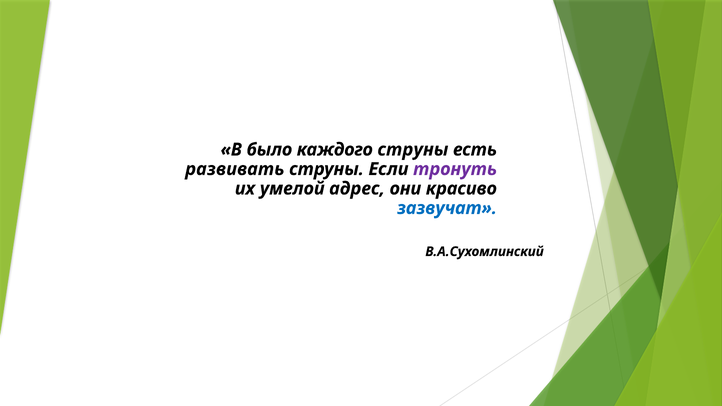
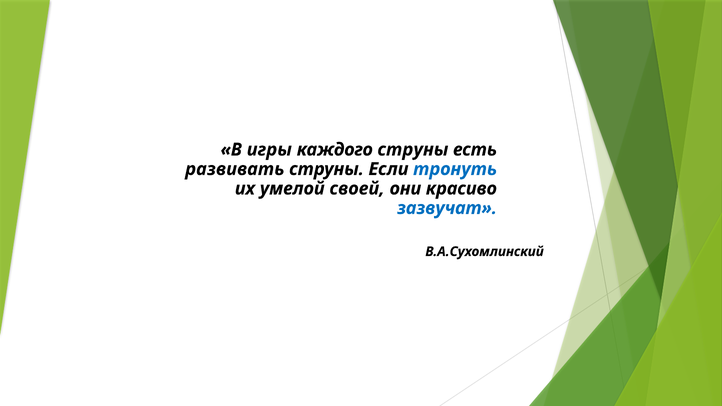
было: было -> игры
тронуть colour: purple -> blue
адрес: адрес -> своей
